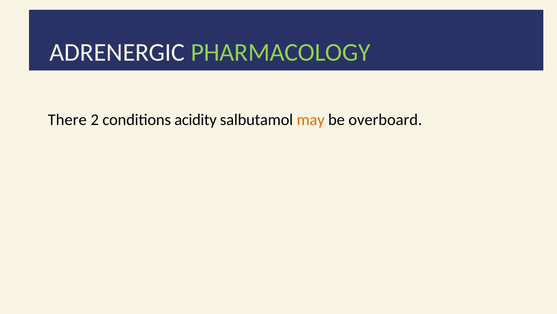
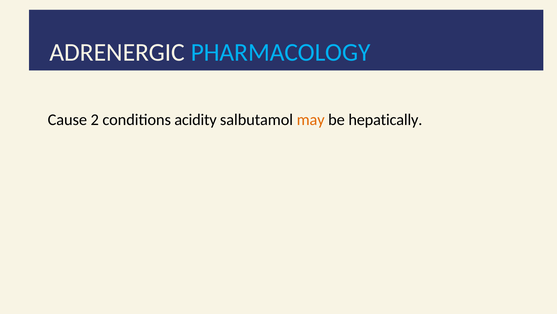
PHARMACOLOGY colour: light green -> light blue
There: There -> Cause
overboard: overboard -> hepatically
